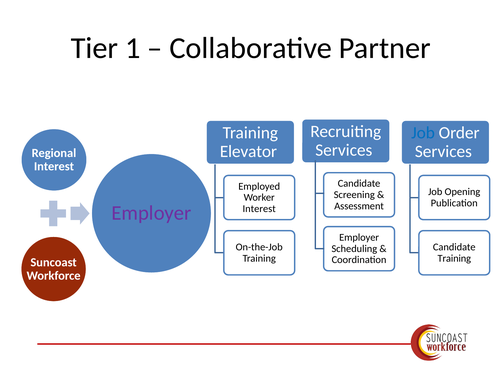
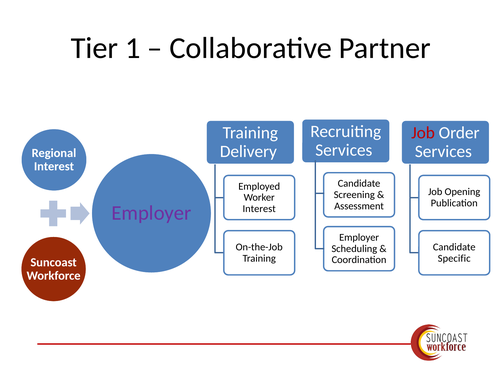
Job at (423, 133) colour: blue -> red
Elevator: Elevator -> Delivery
Training at (454, 259): Training -> Specific
